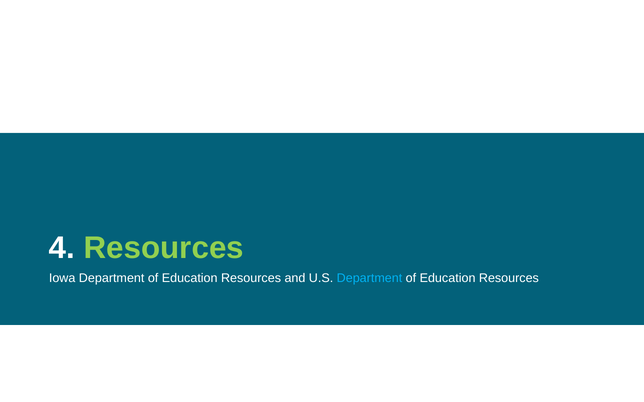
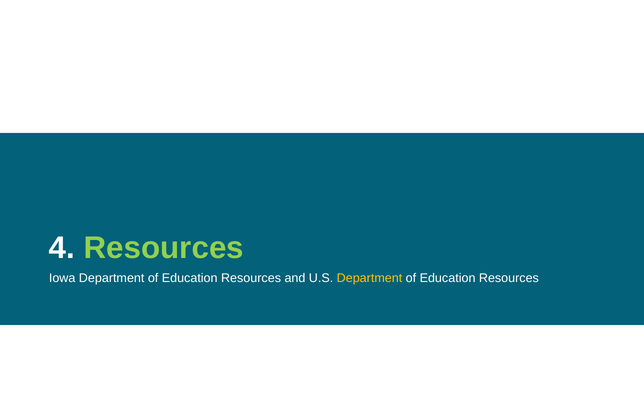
Department at (369, 279) colour: light blue -> yellow
